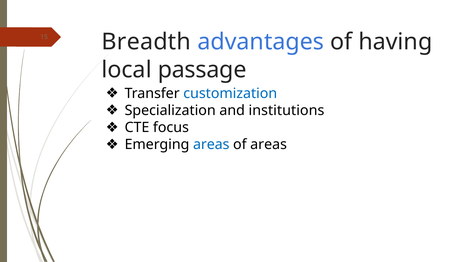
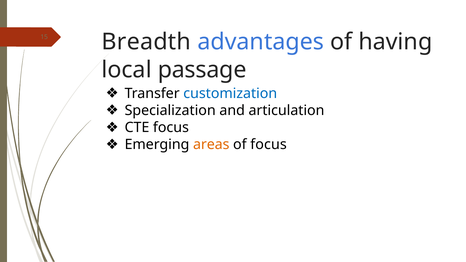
institutions: institutions -> articulation
areas at (211, 145) colour: blue -> orange
of areas: areas -> focus
